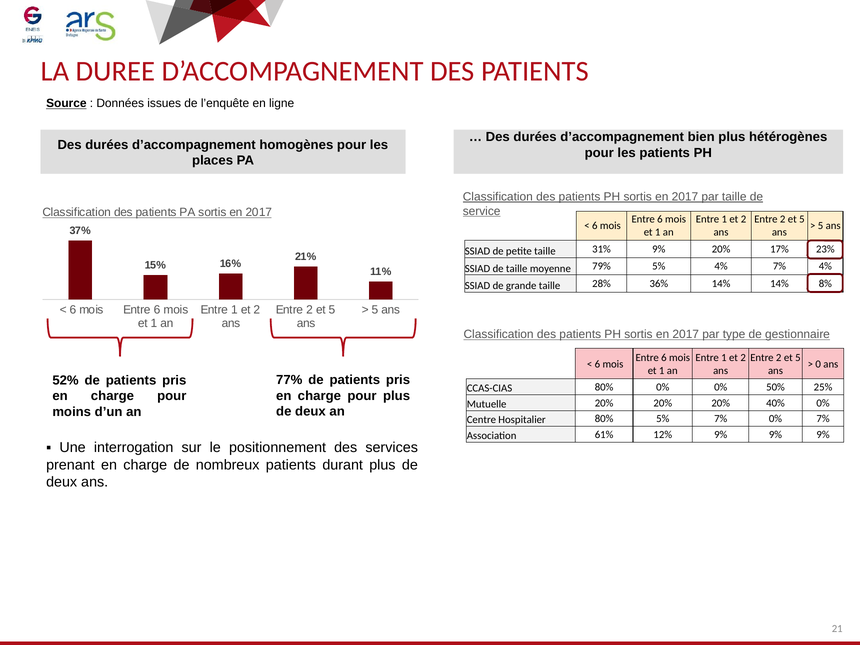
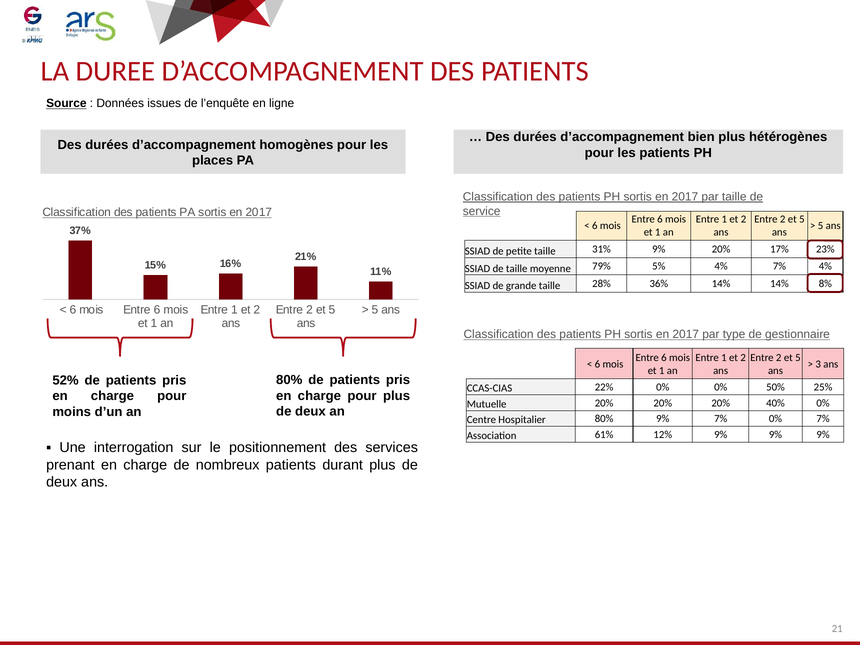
0: 0 -> 3
77% at (289, 380): 77% -> 80%
CCAS-CIAS 80%: 80% -> 22%
80% 5%: 5% -> 9%
